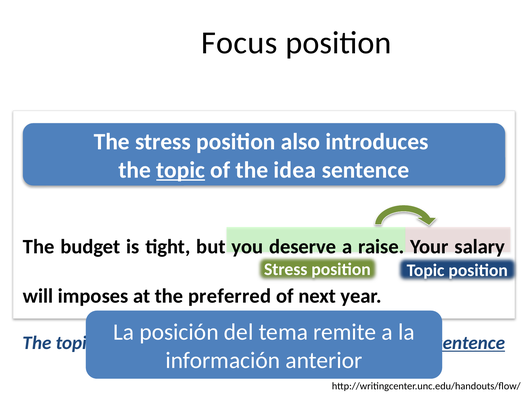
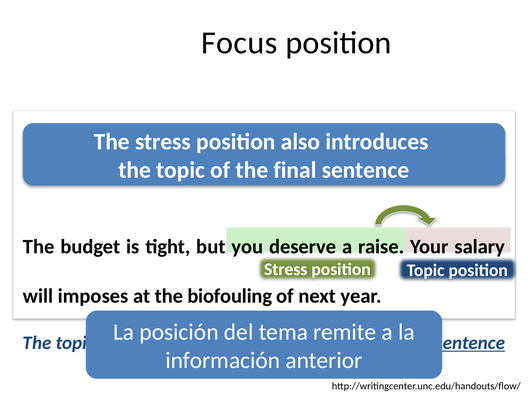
topic at (181, 170) underline: present -> none
of the idea: idea -> final
preferred: preferred -> biofouling
